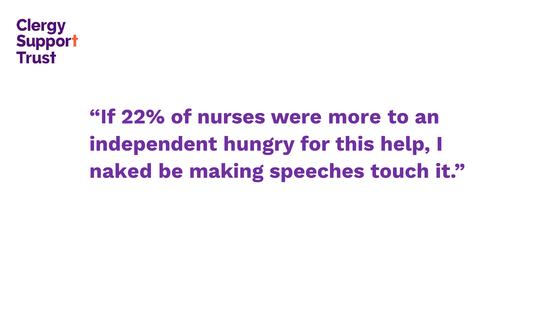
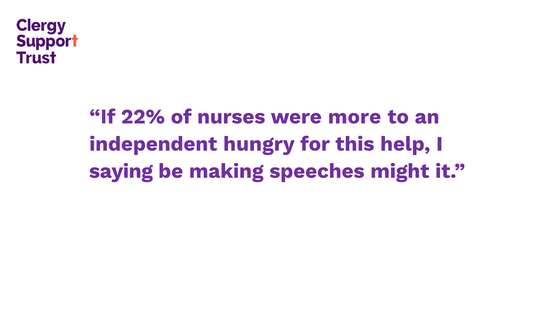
naked: naked -> saying
touch: touch -> might
